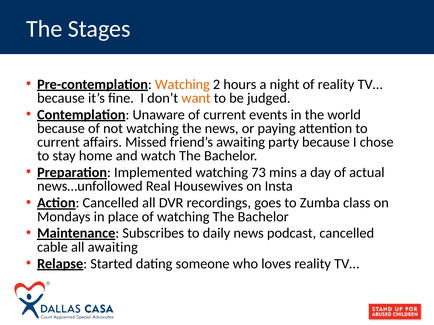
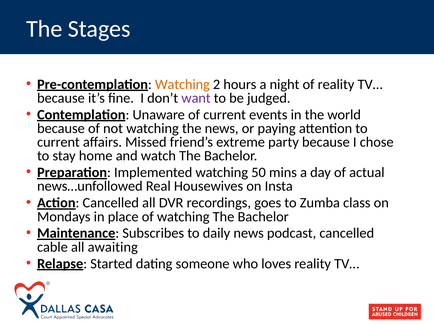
want colour: orange -> purple
friend’s awaiting: awaiting -> extreme
73: 73 -> 50
